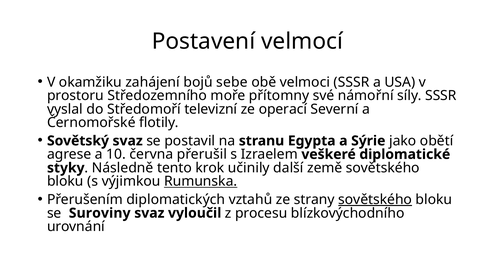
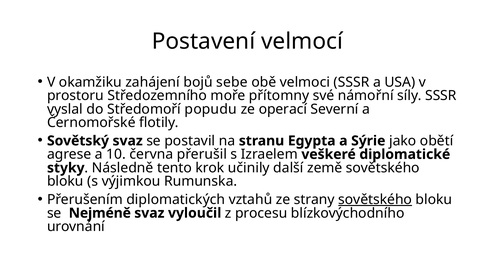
televizní: televizní -> popudu
Rumunska underline: present -> none
Suroviny: Suroviny -> Nejméně
